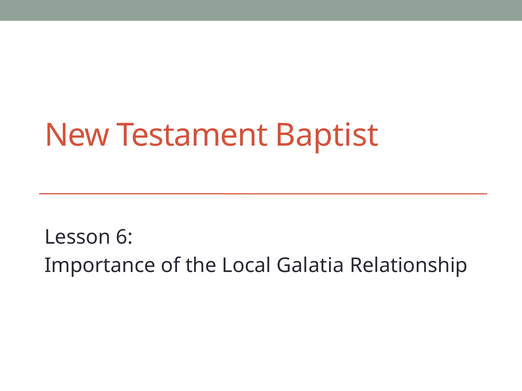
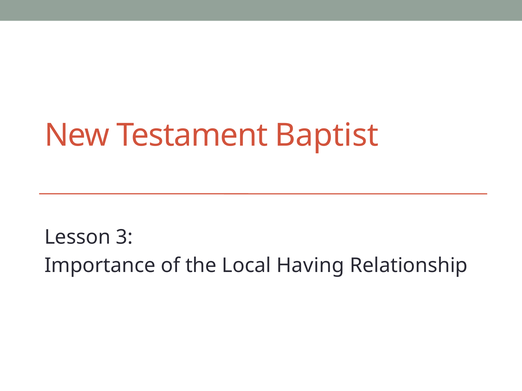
6: 6 -> 3
Galatia: Galatia -> Having
